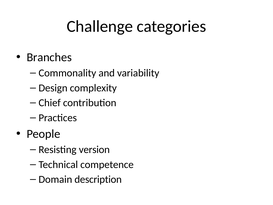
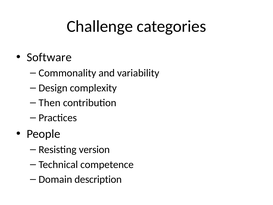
Branches: Branches -> Software
Chief: Chief -> Then
